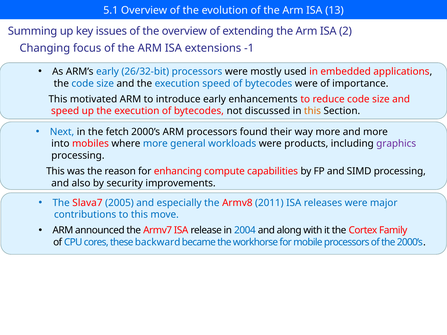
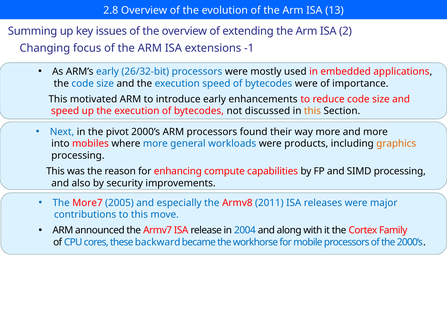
5.1: 5.1 -> 2.8
fetch: fetch -> pivot
graphics colour: purple -> orange
Slava7: Slava7 -> More7
